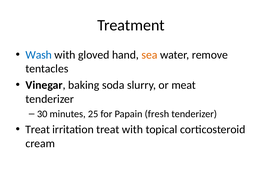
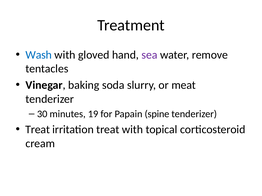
sea colour: orange -> purple
25: 25 -> 19
fresh: fresh -> spine
